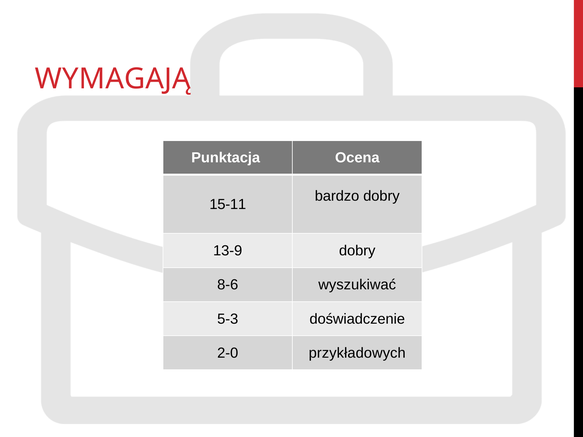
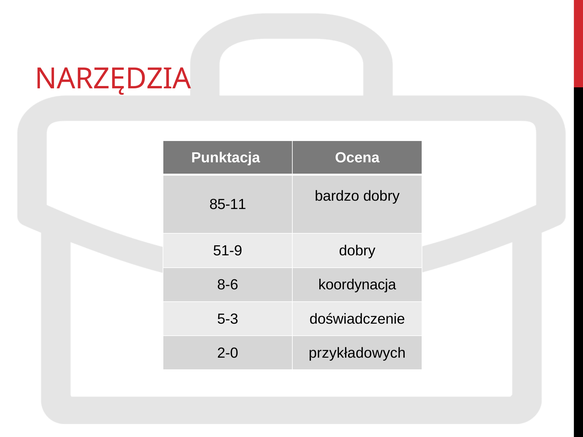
WYMAGAJĄ: WYMAGAJĄ -> NARZĘDZIA
15-11: 15-11 -> 85-11
13-9: 13-9 -> 51-9
wyszukiwać: wyszukiwać -> koordynacja
